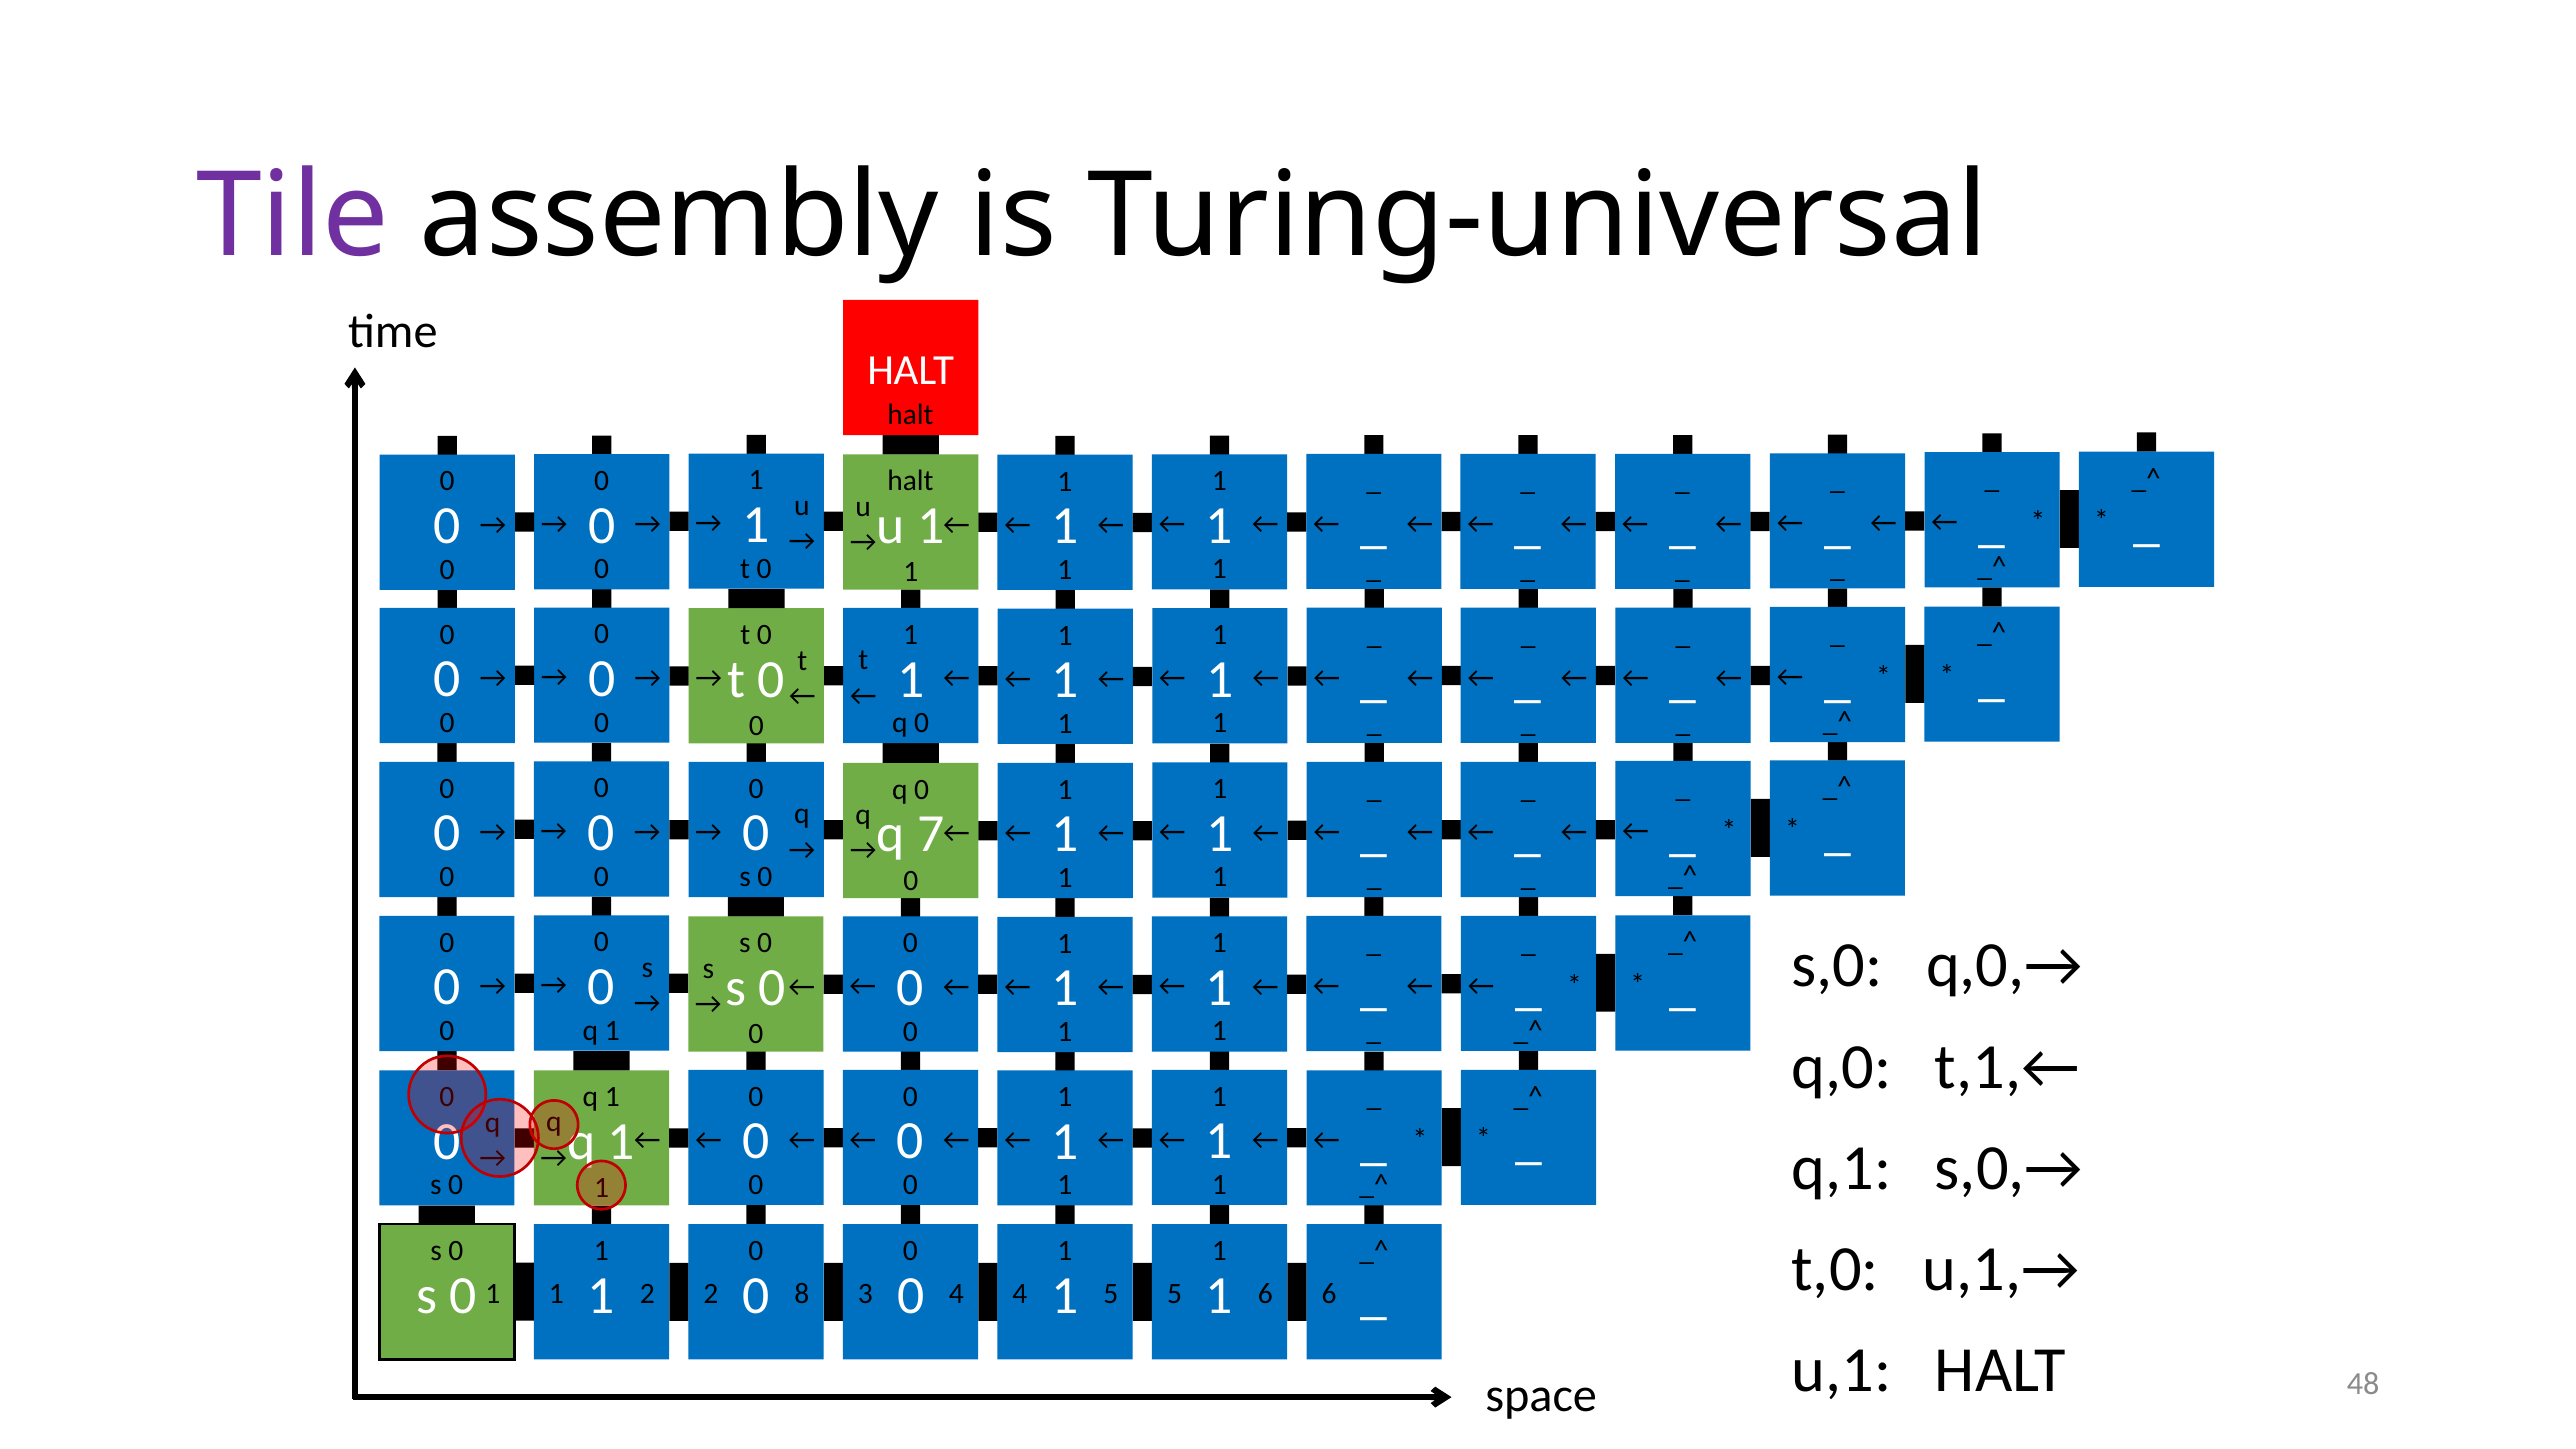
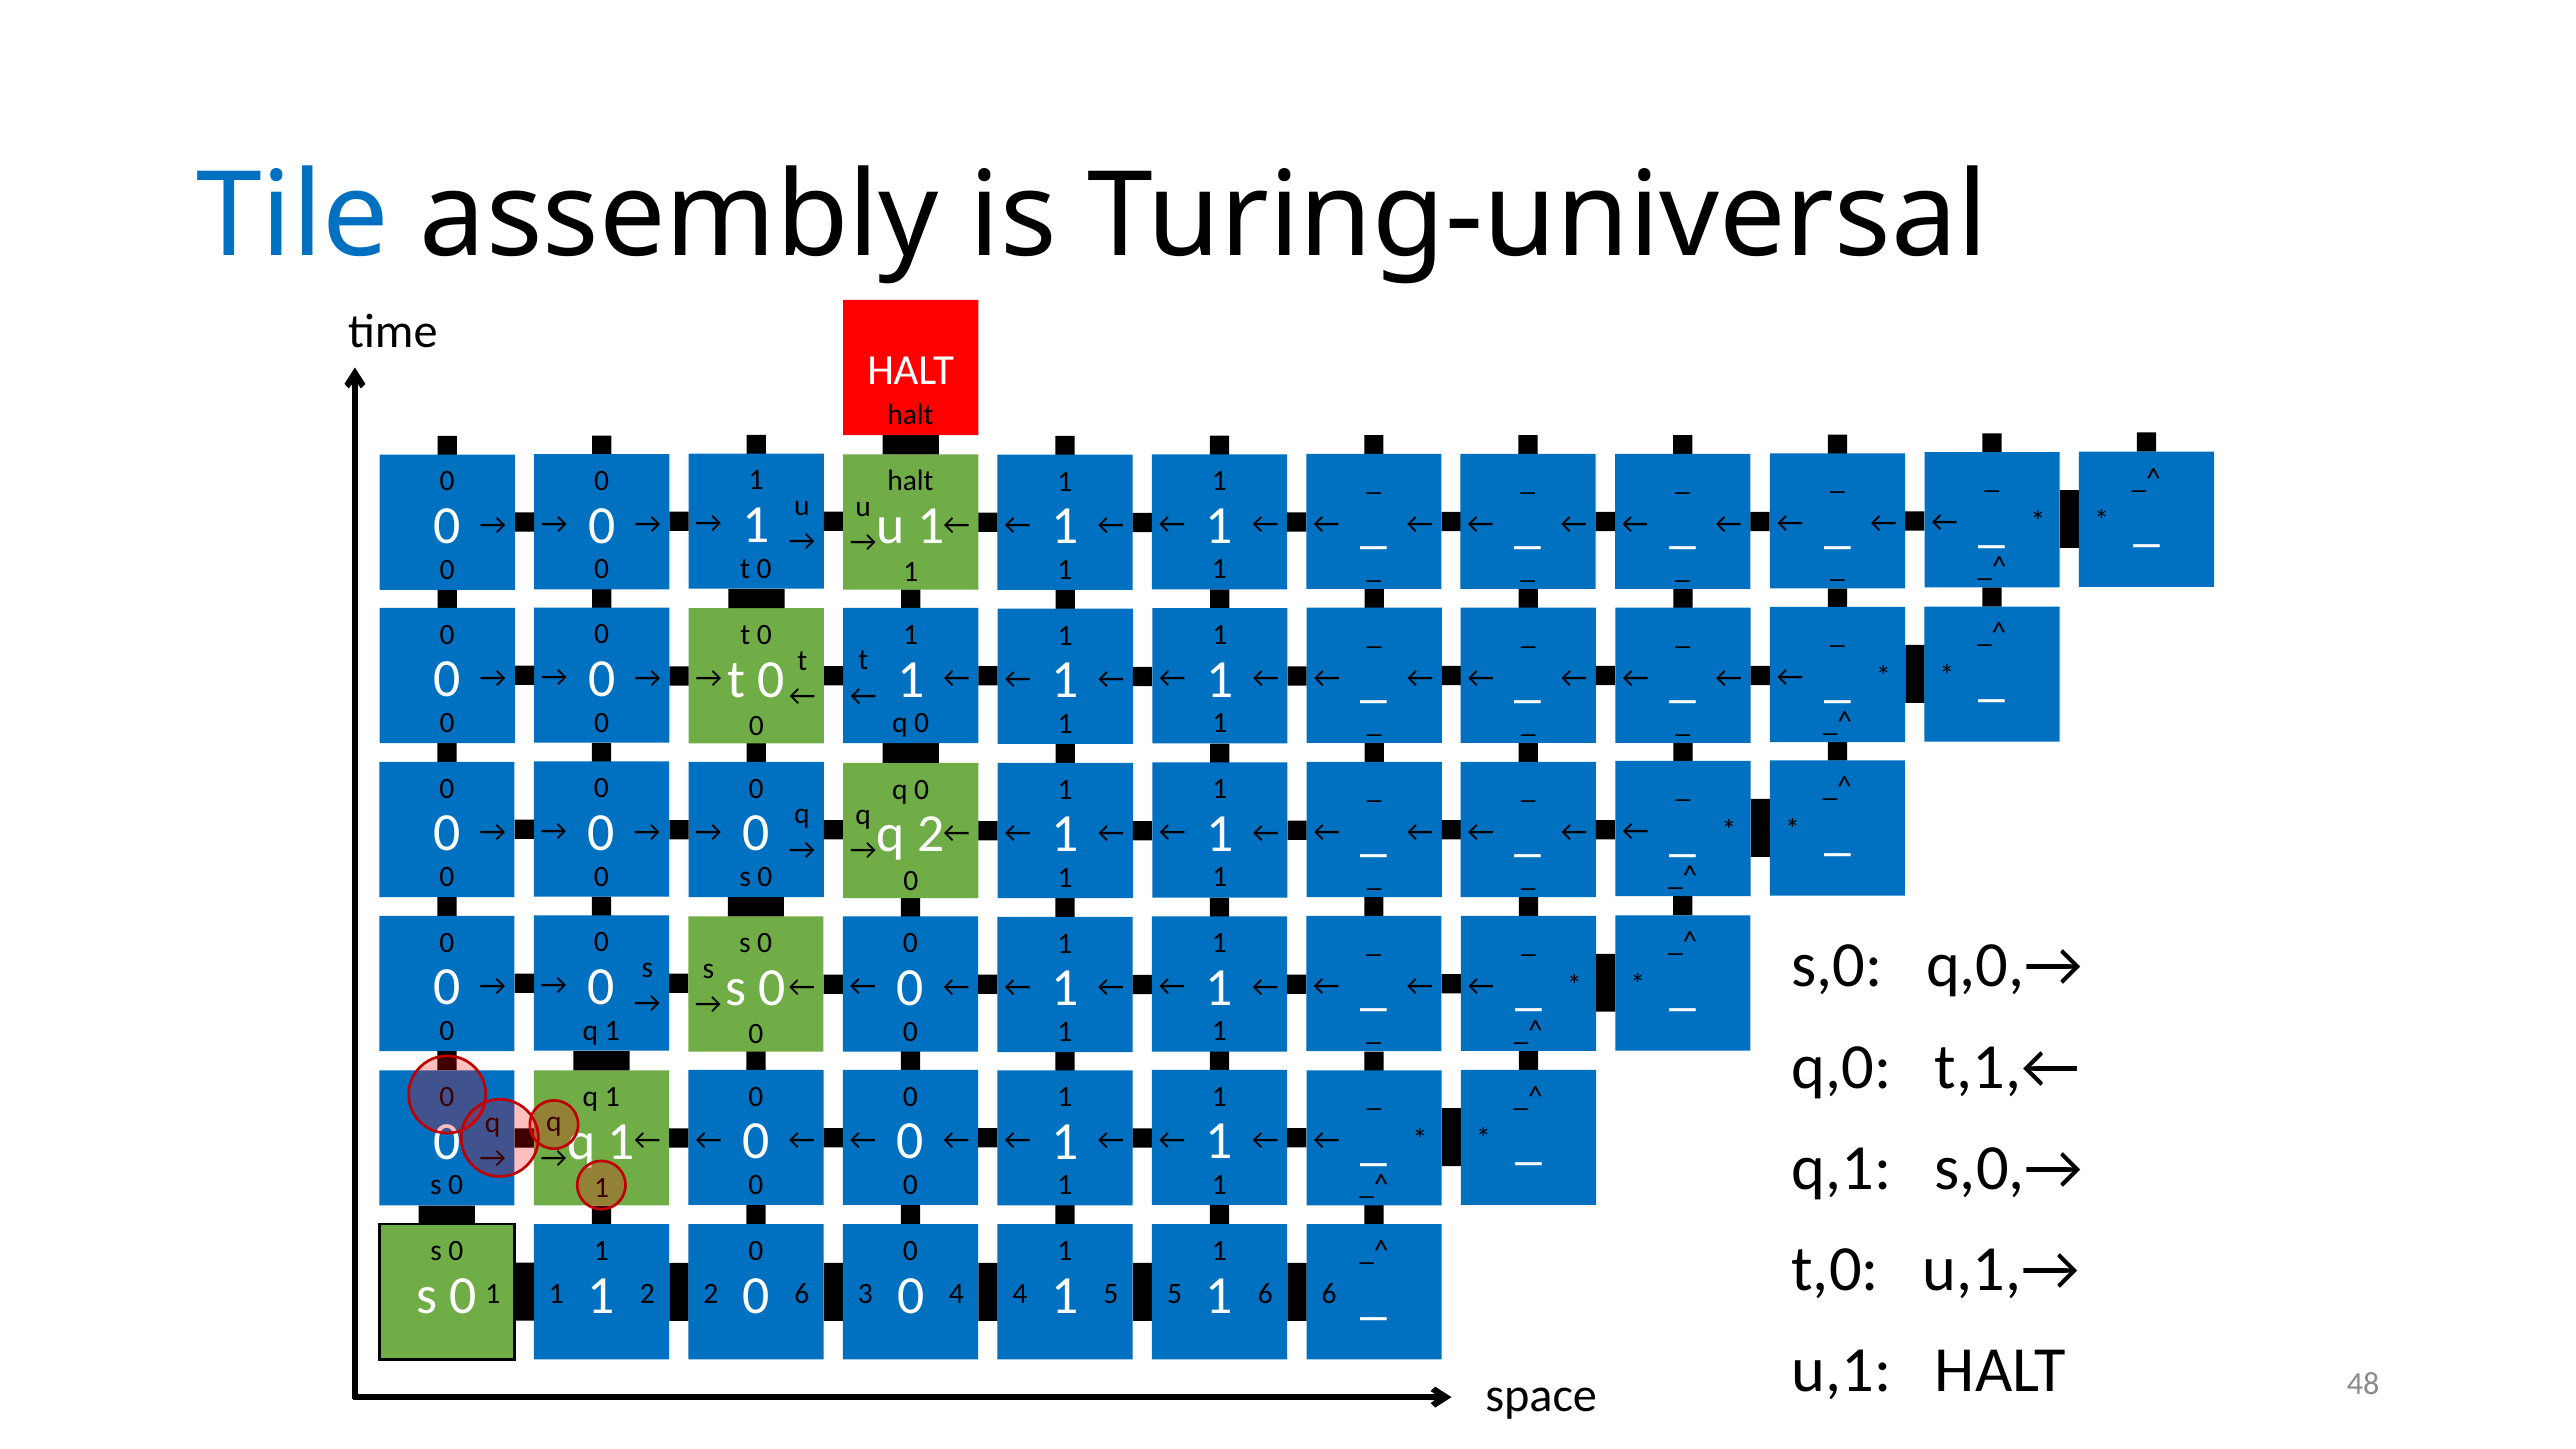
Tile colour: purple -> blue
q 7: 7 -> 2
0 8: 8 -> 6
